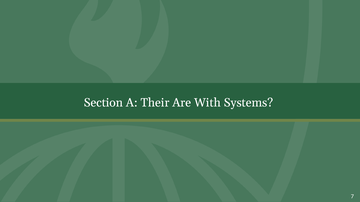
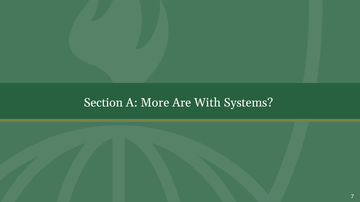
Their: Their -> More
